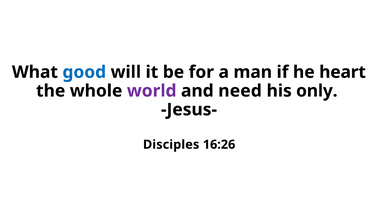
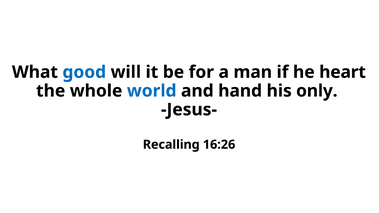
world colour: purple -> blue
need: need -> hand
Disciples: Disciples -> Recalling
